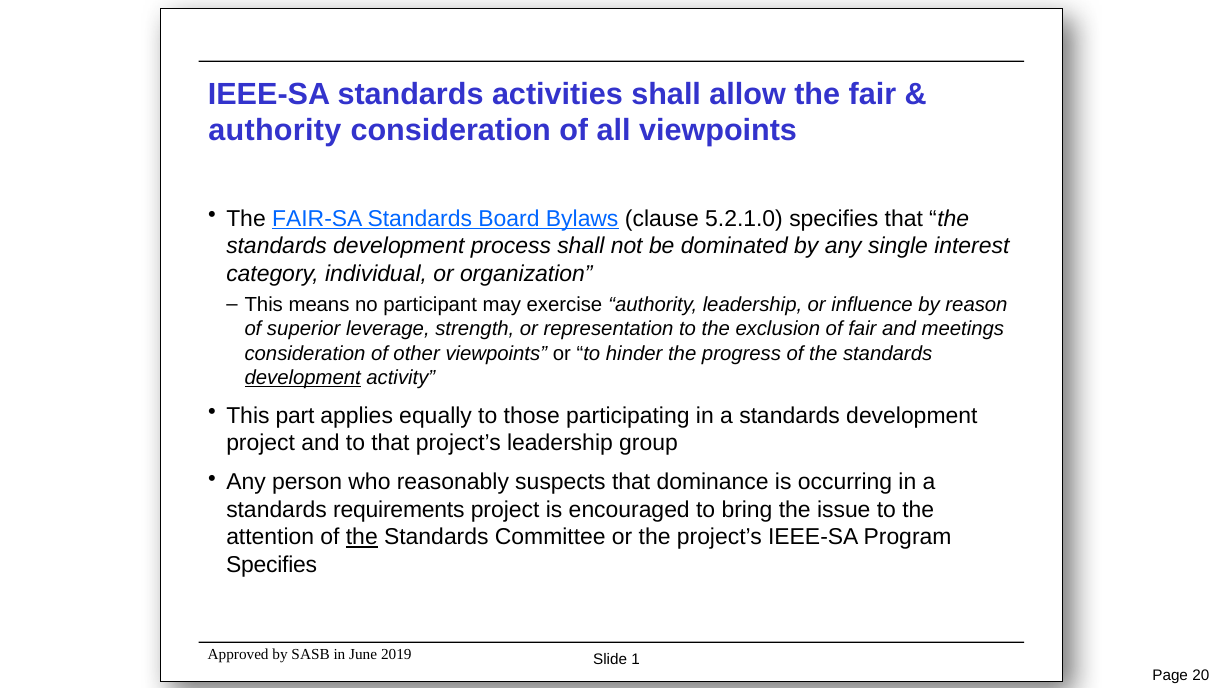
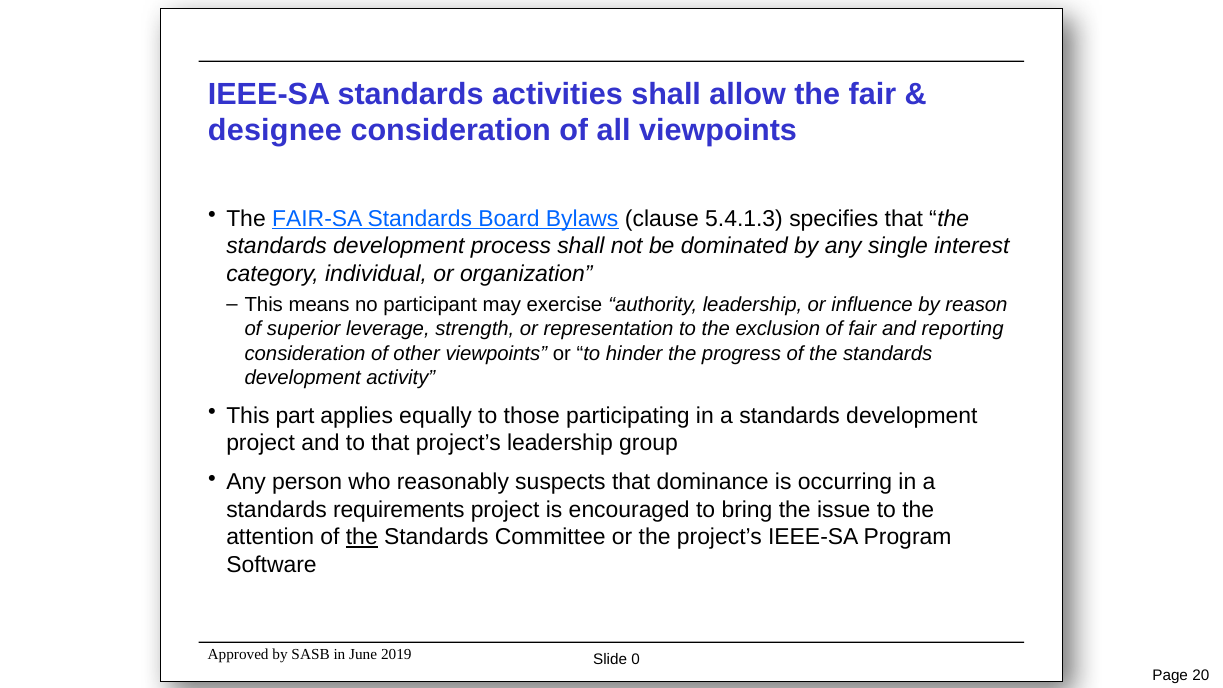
authority at (275, 131): authority -> designee
5.2.1.0: 5.2.1.0 -> 5.4.1.3
meetings: meetings -> reporting
development at (303, 378) underline: present -> none
Specifies at (272, 565): Specifies -> Software
1: 1 -> 0
